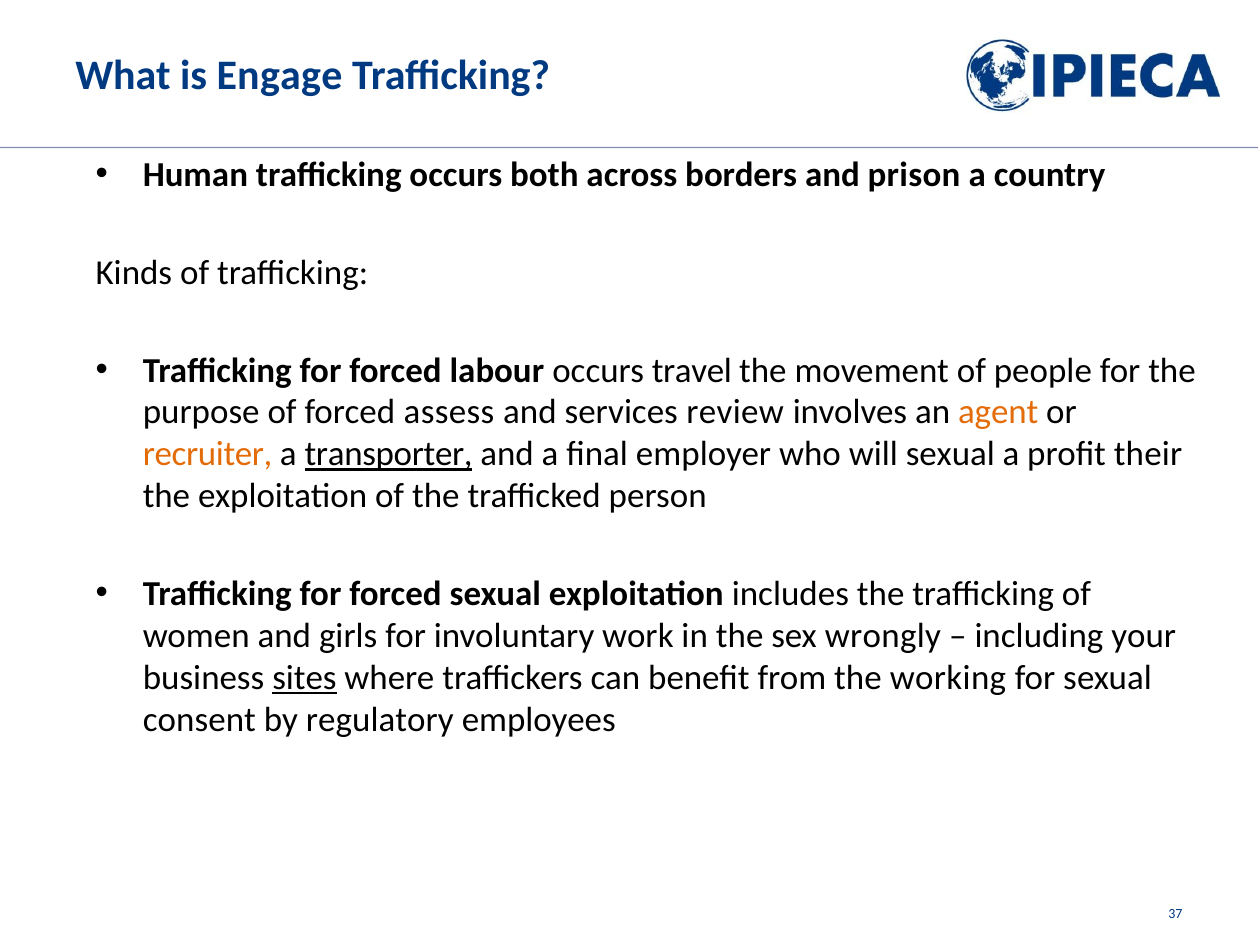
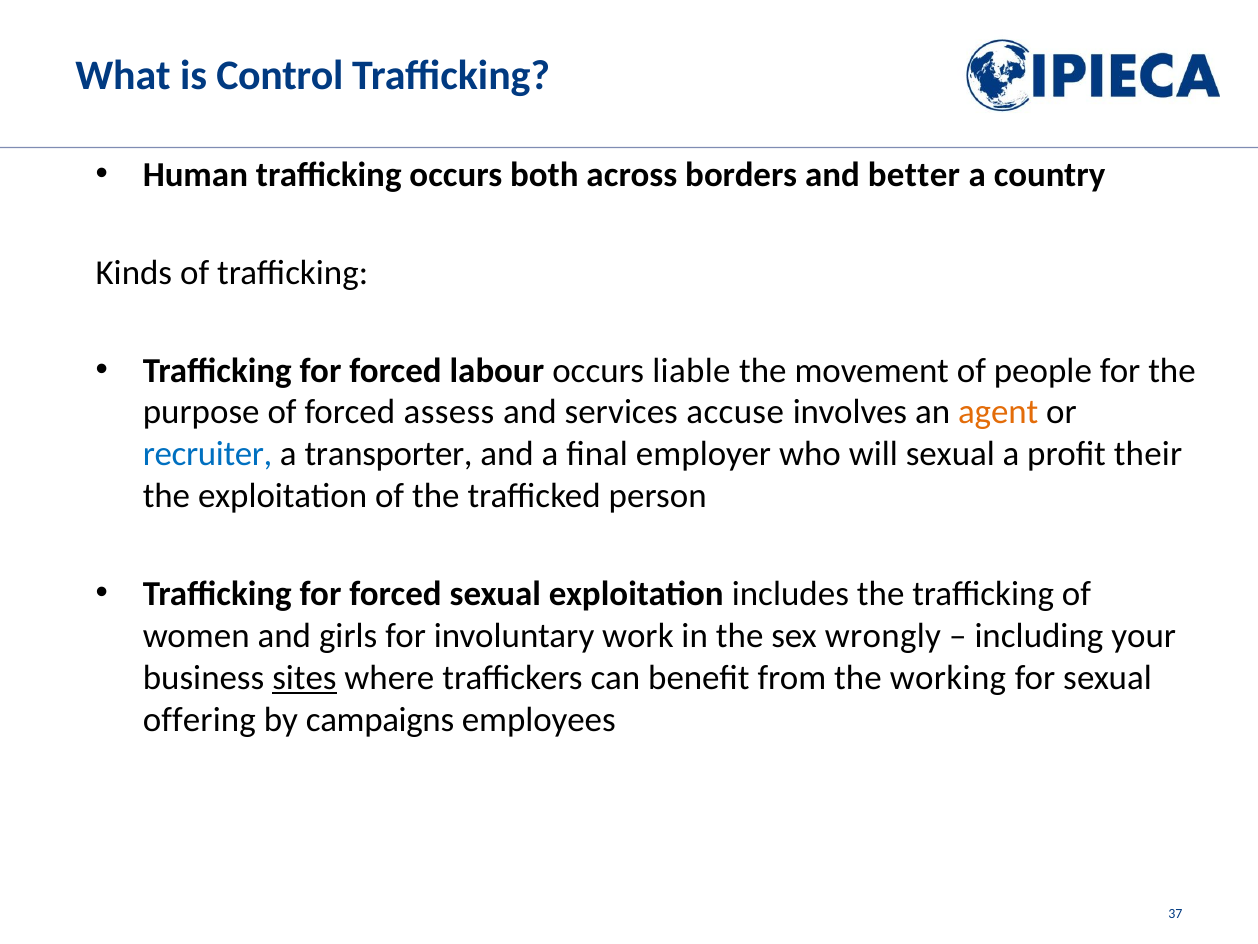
Engage: Engage -> Control
prison: prison -> better
travel: travel -> liable
review: review -> accuse
recruiter colour: orange -> blue
transporter underline: present -> none
consent: consent -> offering
regulatory: regulatory -> campaigns
